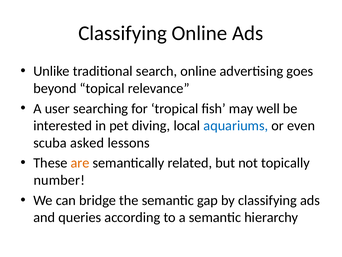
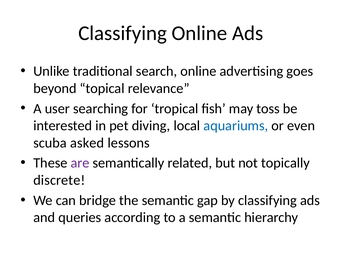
well: well -> toss
are colour: orange -> purple
number: number -> discrete
